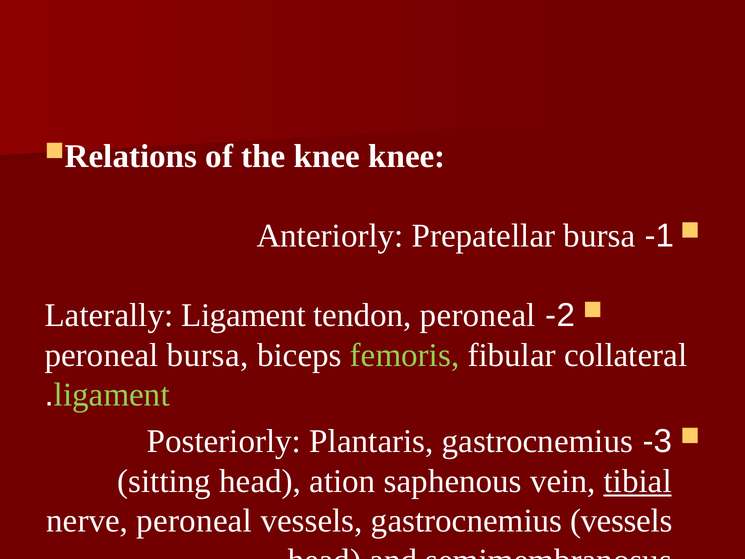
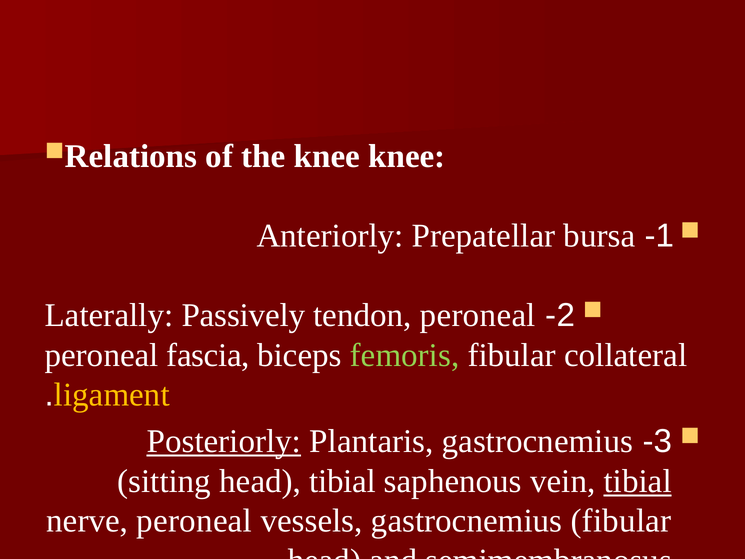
Laterally Ligament: Ligament -> Passively
peroneal bursa: bursa -> fascia
ligament at (112, 395) colour: light green -> yellow
Posteriorly underline: none -> present
head ation: ation -> tibial
gastrocnemius vessels: vessels -> fibular
